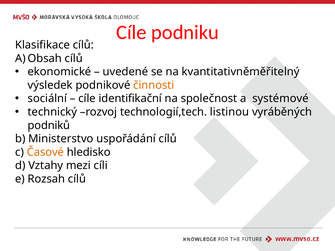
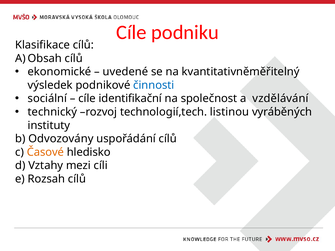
činnosti colour: orange -> blue
systémové: systémové -> vzdělávání
podniků: podniků -> instituty
Ministerstvo: Ministerstvo -> Odvozovány
